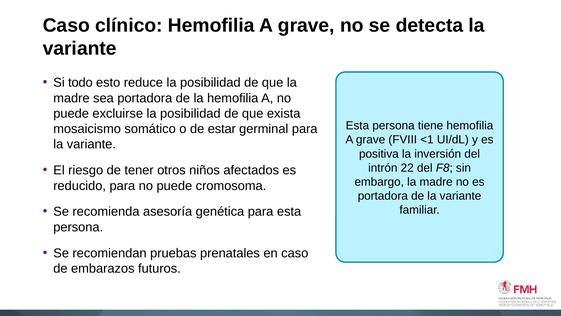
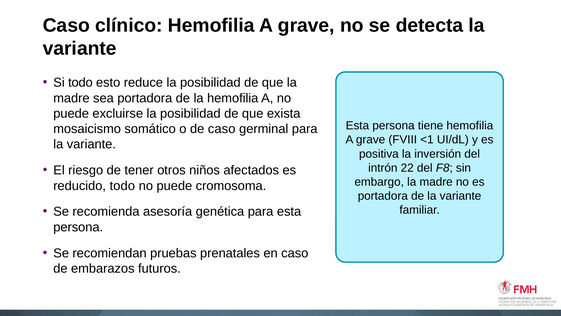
de estar: estar -> caso
reducido para: para -> todo
